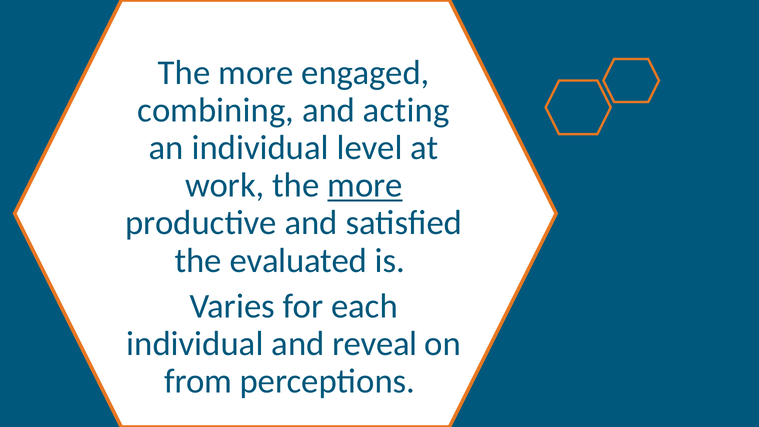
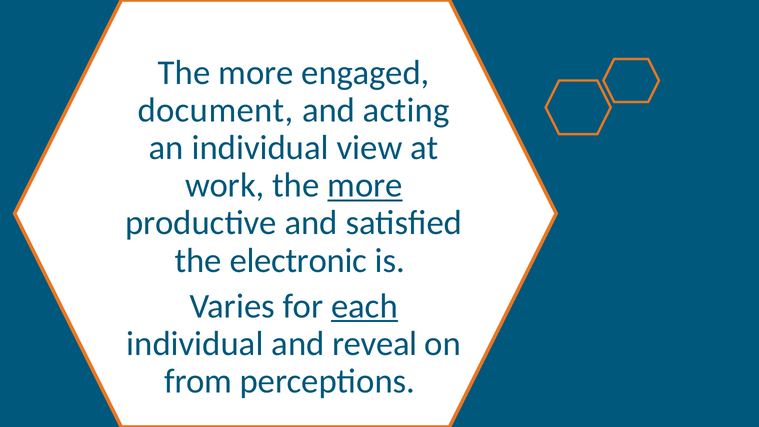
combining: combining -> document
level: level -> view
evaluated: evaluated -> electronic
each underline: none -> present
